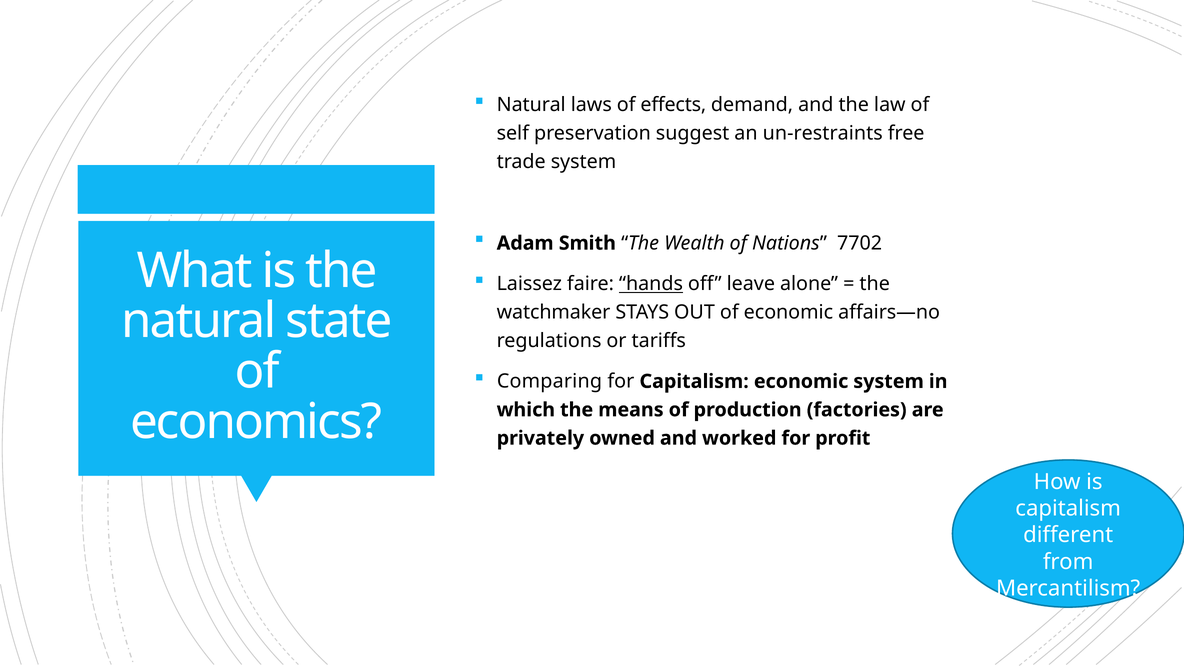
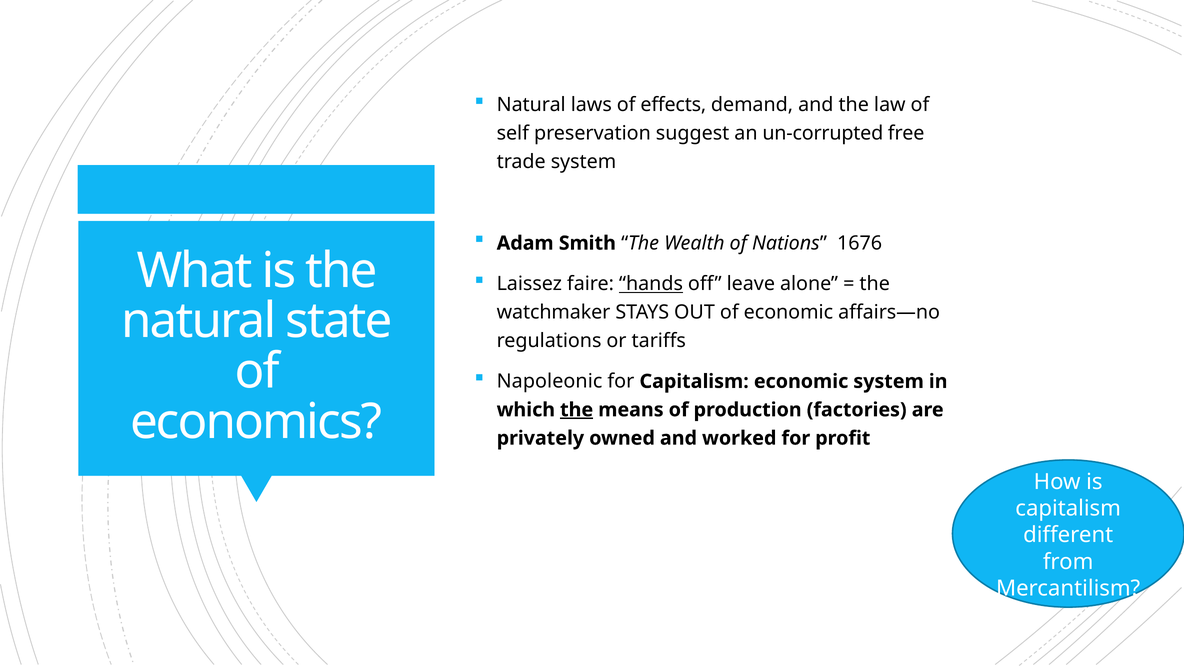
un-restraints: un-restraints -> un-corrupted
7702: 7702 -> 1676
Comparing: Comparing -> Napoleonic
the at (577, 410) underline: none -> present
